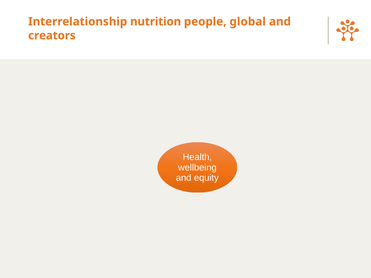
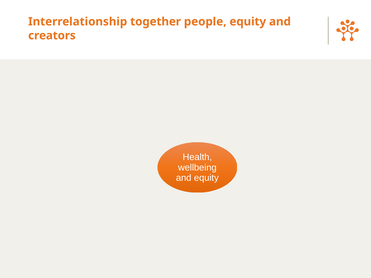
nutrition: nutrition -> together
people global: global -> equity
